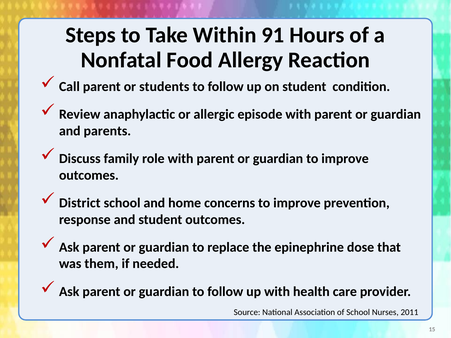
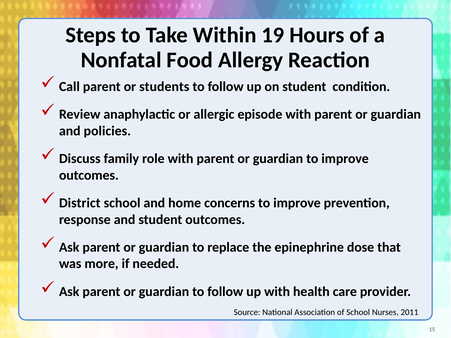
91: 91 -> 19
parents: parents -> policies
them: them -> more
